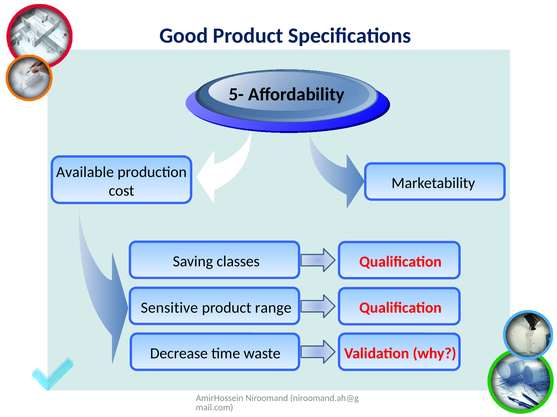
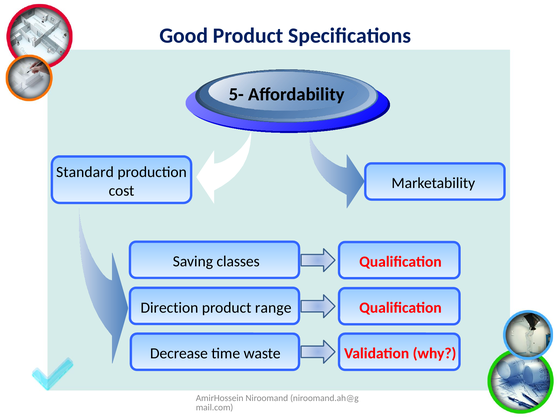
Available: Available -> Standard
Sensitive: Sensitive -> Direction
